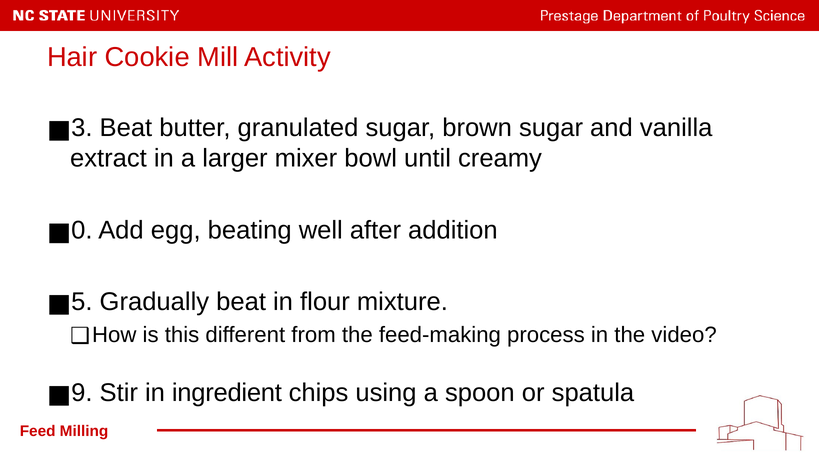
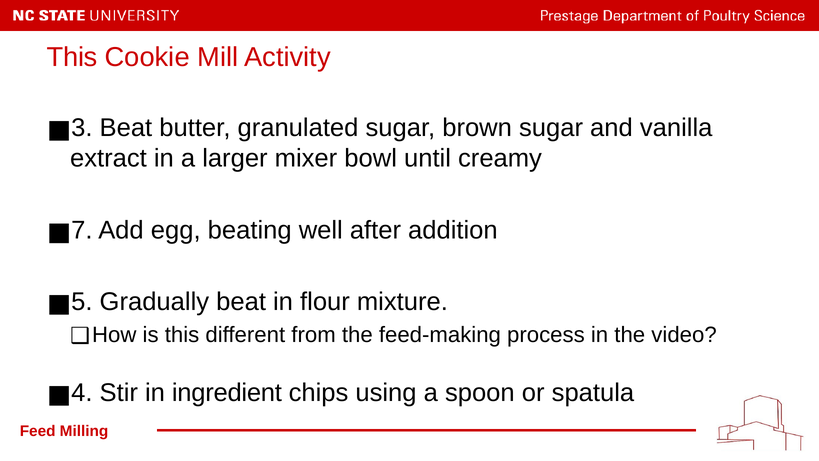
Hair at (72, 57): Hair -> This
0: 0 -> 7
9: 9 -> 4
